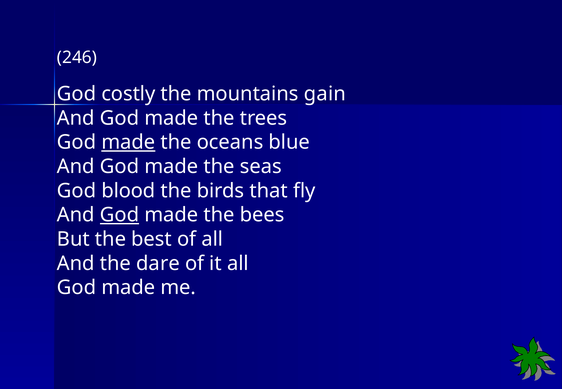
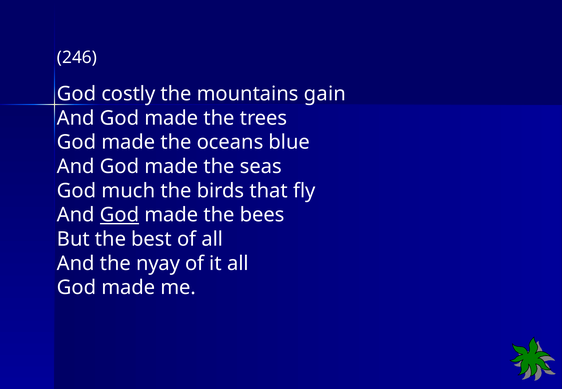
made at (128, 142) underline: present -> none
blood: blood -> much
dare: dare -> nyay
